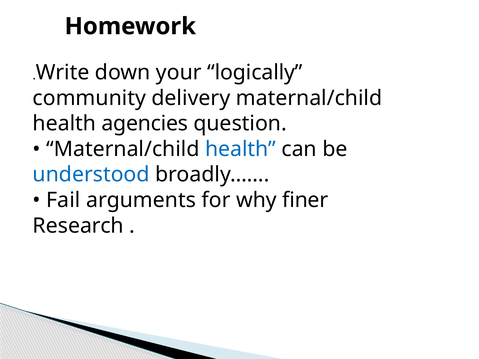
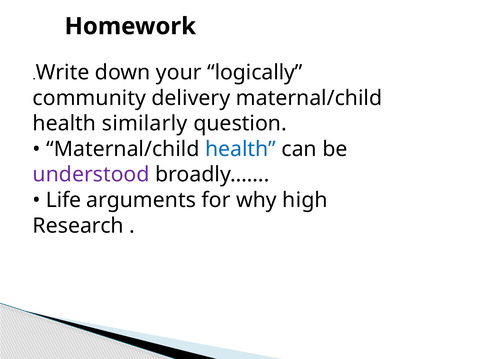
agencies: agencies -> similarly
understood colour: blue -> purple
Fail: Fail -> Life
finer: finer -> high
